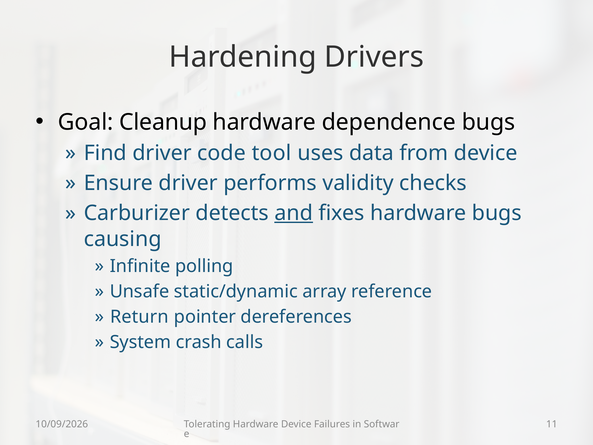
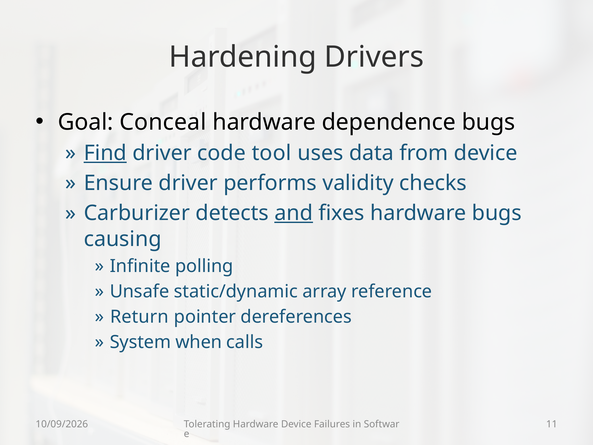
Cleanup: Cleanup -> Conceal
Find underline: none -> present
crash: crash -> when
